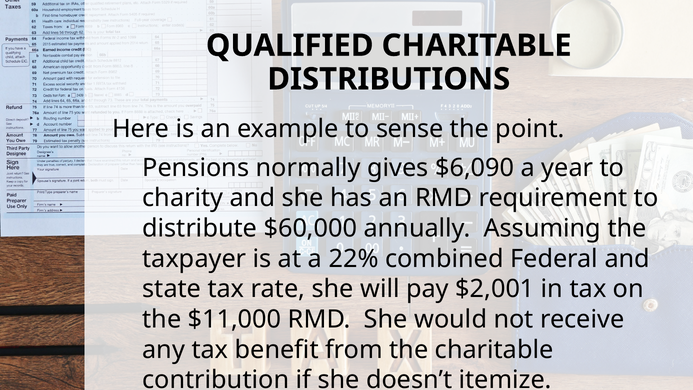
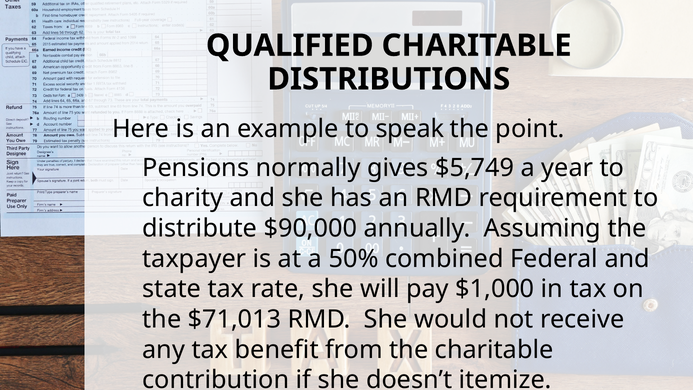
sense: sense -> speak
$6,090: $6,090 -> $5,749
$60,000: $60,000 -> $90,000
22%: 22% -> 50%
$2,001: $2,001 -> $1,000
$11,000: $11,000 -> $71,013
